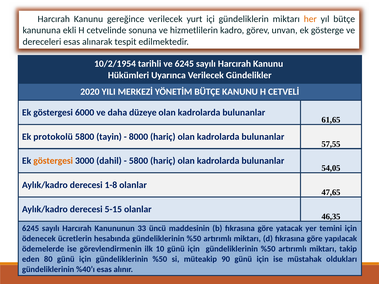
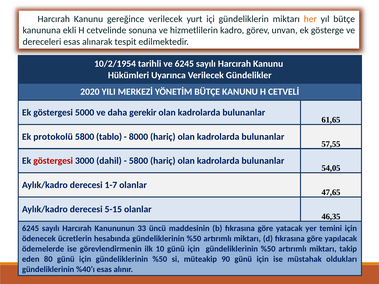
6000: 6000 -> 5000
düzeye: düzeye -> gerekir
tayin: tayin -> tablo
göstergesi at (53, 161) colour: orange -> red
1-8: 1-8 -> 1-7
